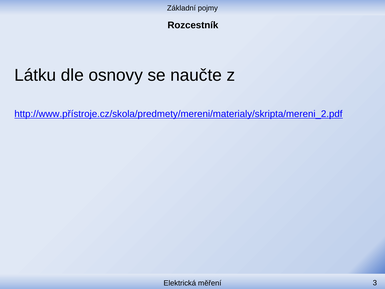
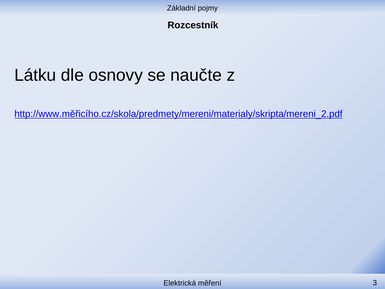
http://www.přístroje.cz/skola/predmety/mereni/materialy/skripta/mereni_2.pdf: http://www.přístroje.cz/skola/predmety/mereni/materialy/skripta/mereni_2.pdf -> http://www.měřicího.cz/skola/predmety/mereni/materialy/skripta/mereni_2.pdf
